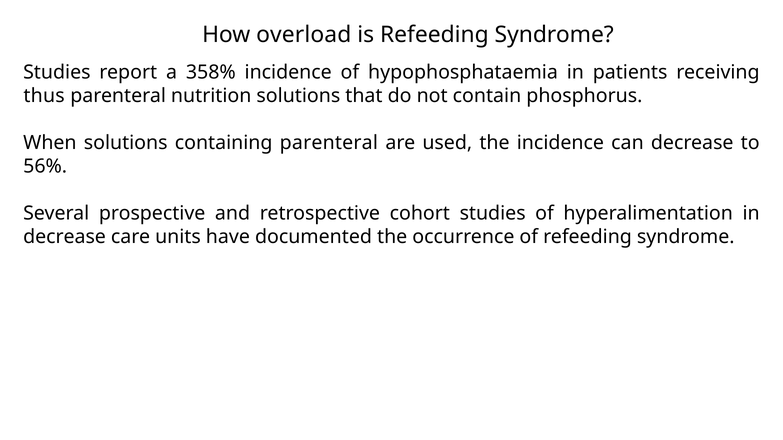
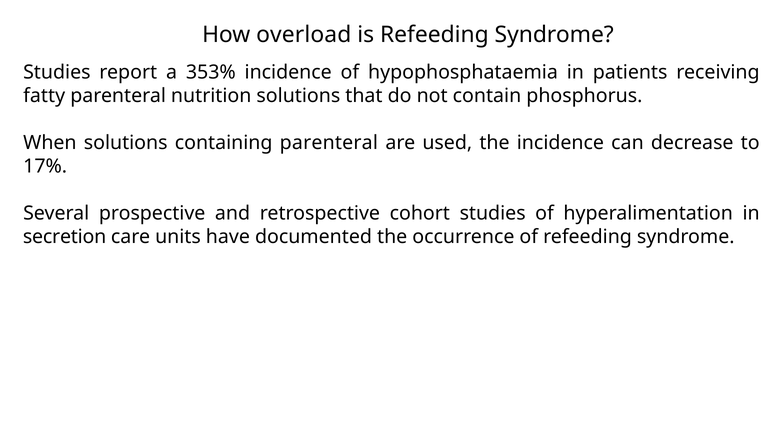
358%: 358% -> 353%
thus: thus -> fatty
56%: 56% -> 17%
decrease at (65, 237): decrease -> secretion
